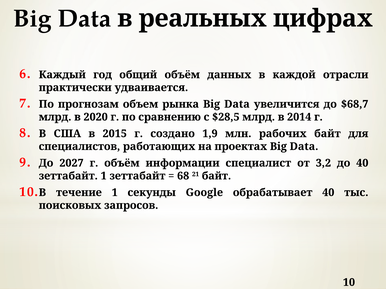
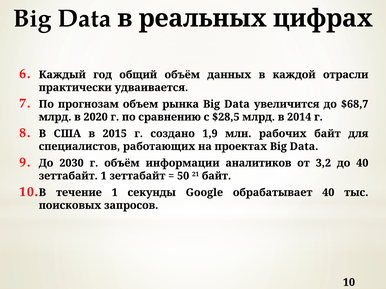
2027: 2027 -> 2030
специалист: специалист -> аналитиков
68: 68 -> 50
